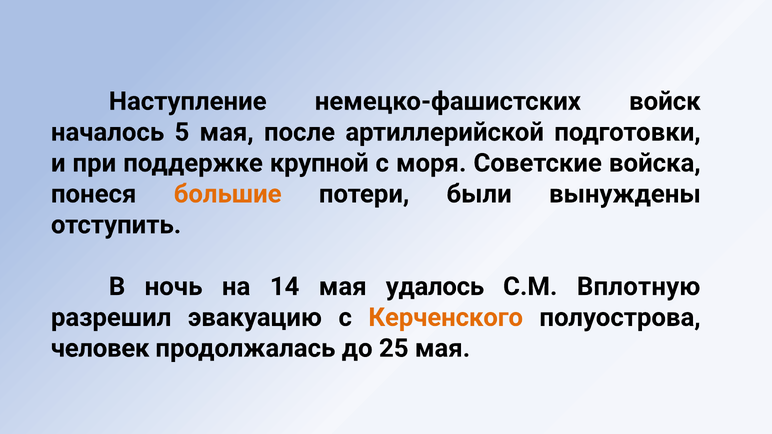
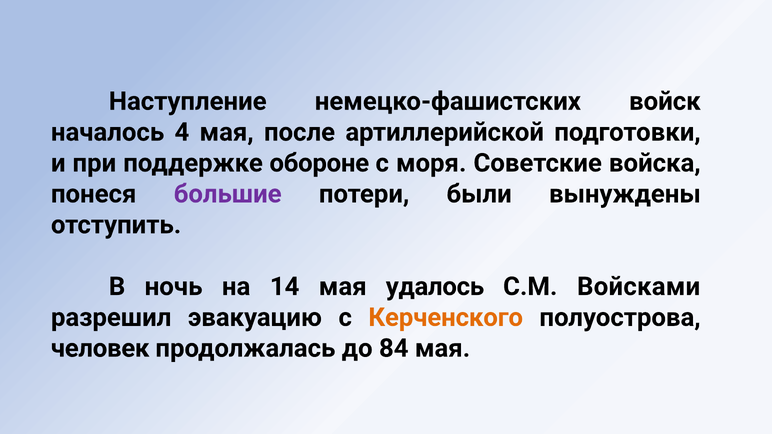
5: 5 -> 4
крупной: крупной -> обороне
большие colour: orange -> purple
Вплотную: Вплотную -> Войсками
25: 25 -> 84
